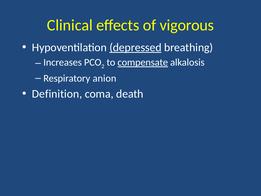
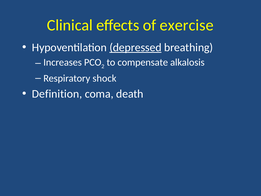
vigorous: vigorous -> exercise
compensate underline: present -> none
anion: anion -> shock
